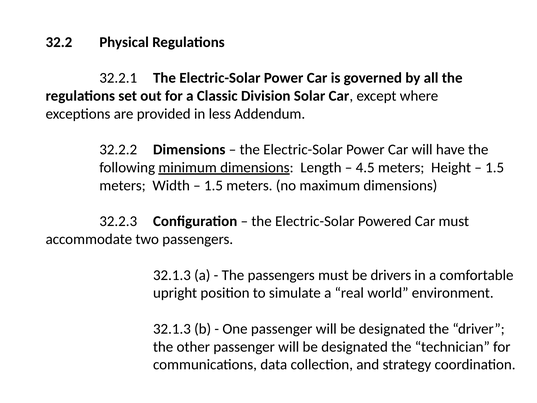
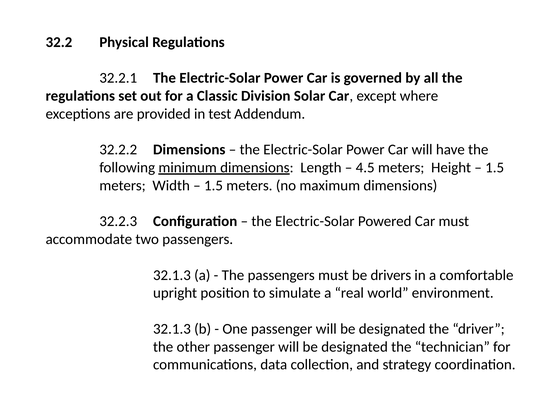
less: less -> test
